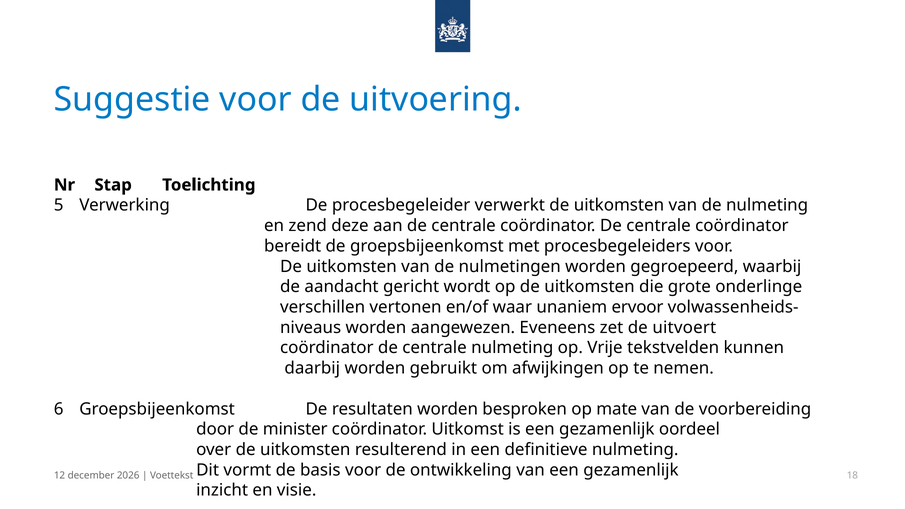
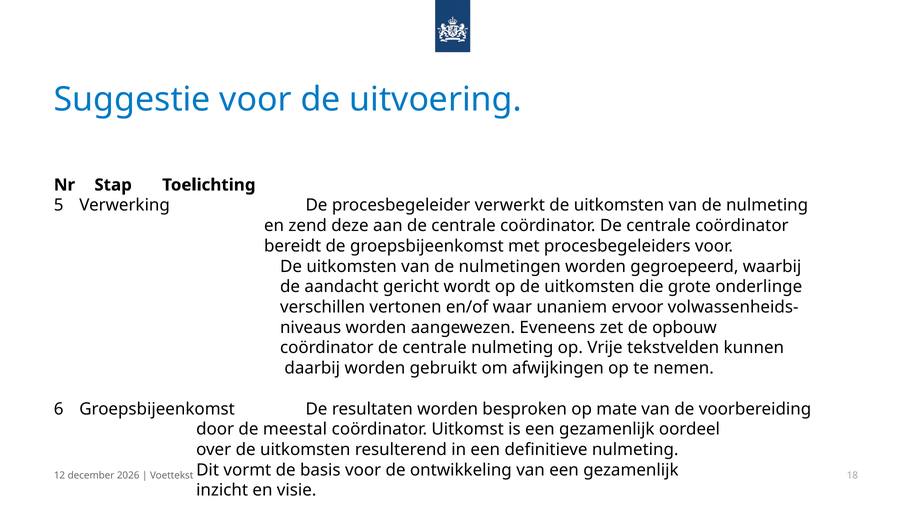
uitvoert: uitvoert -> opbouw
minister: minister -> meestal
